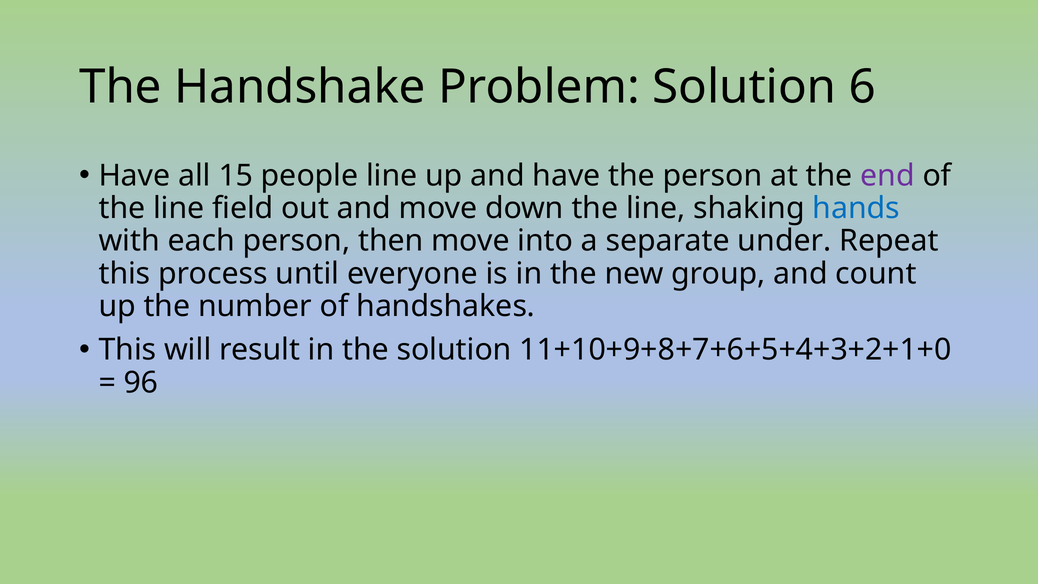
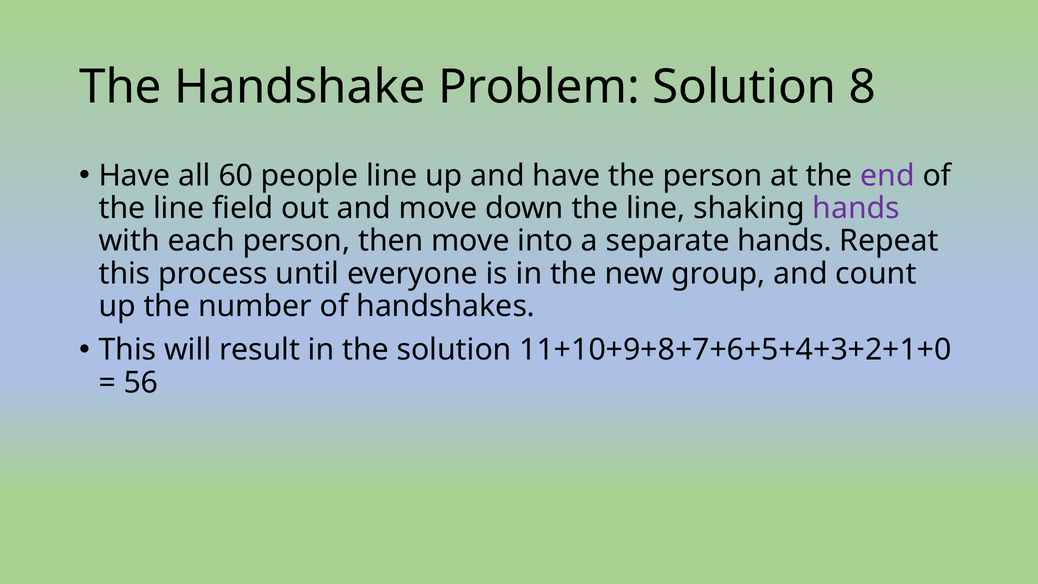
6: 6 -> 8
15: 15 -> 60
hands at (856, 208) colour: blue -> purple
separate under: under -> hands
96: 96 -> 56
